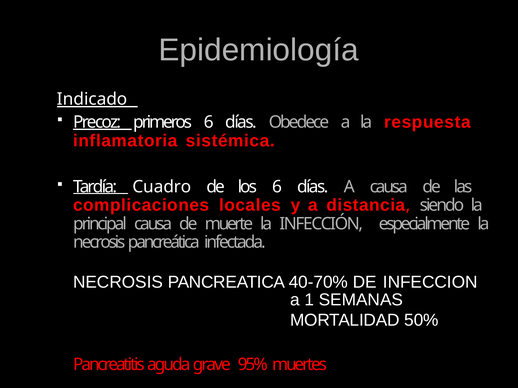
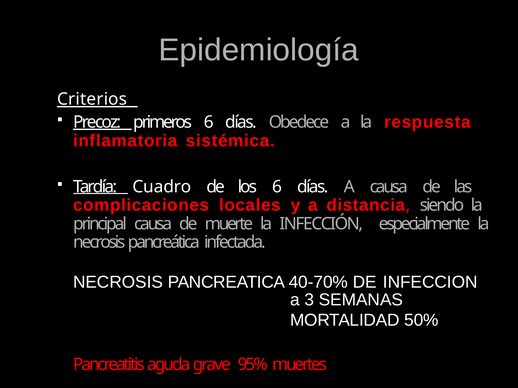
Indicado: Indicado -> Criterios
1: 1 -> 3
